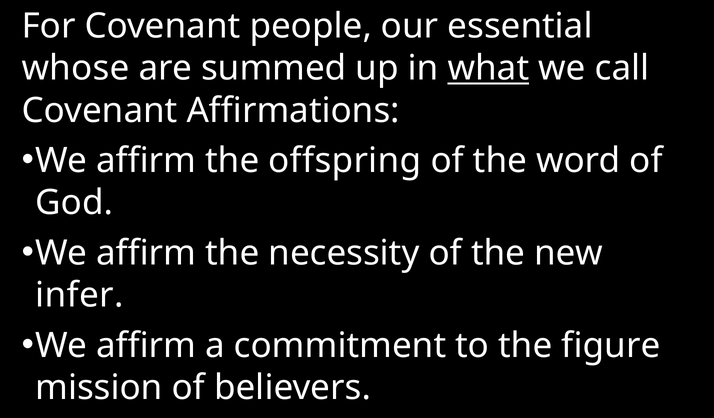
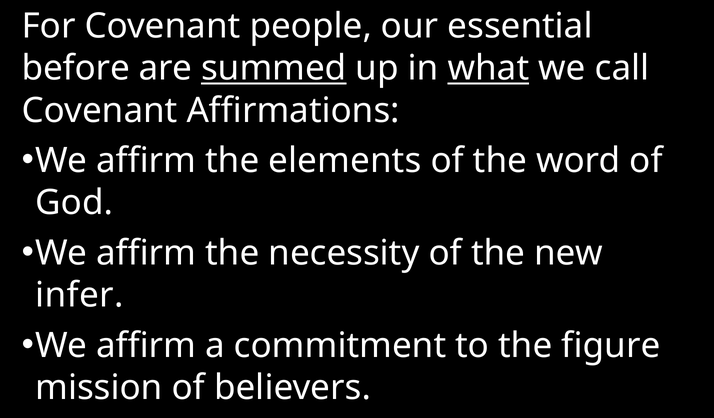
whose: whose -> before
summed underline: none -> present
offspring: offspring -> elements
